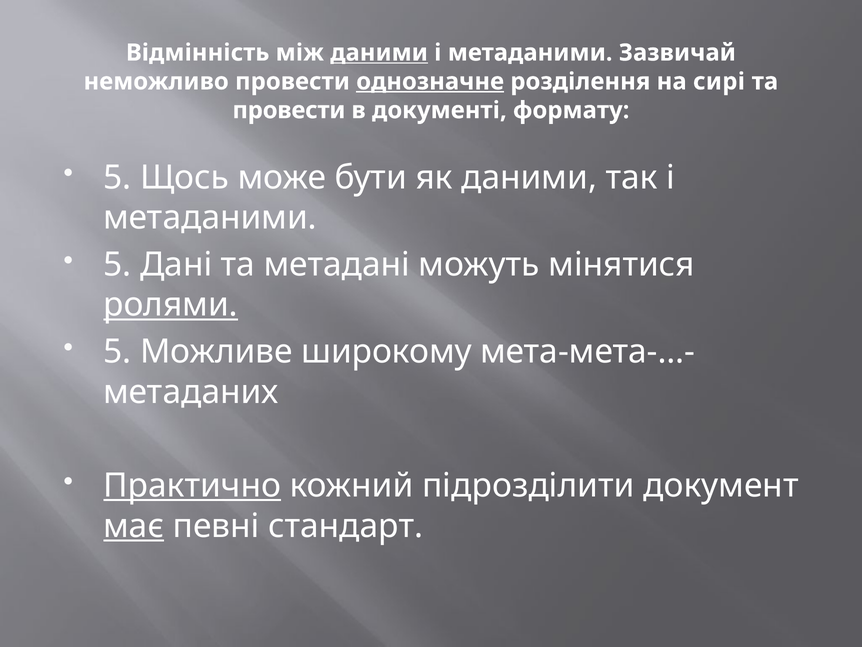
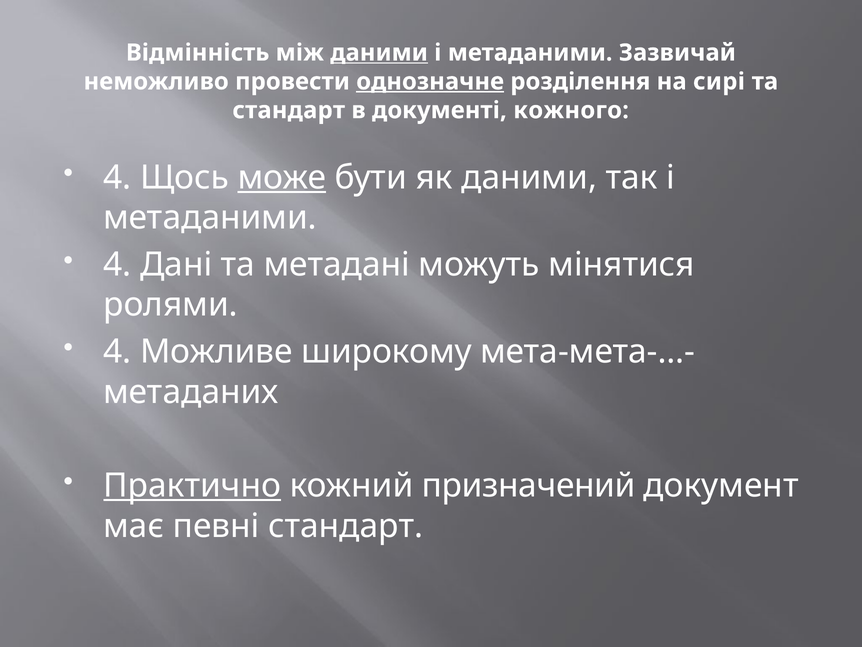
провести at (289, 110): провести -> стандарт
формату: формату -> кожного
5 at (117, 177): 5 -> 4
може underline: none -> present
5 at (117, 265): 5 -> 4
ролями underline: present -> none
5 at (117, 352): 5 -> 4
підрозділити: підрозділити -> призначений
має underline: present -> none
